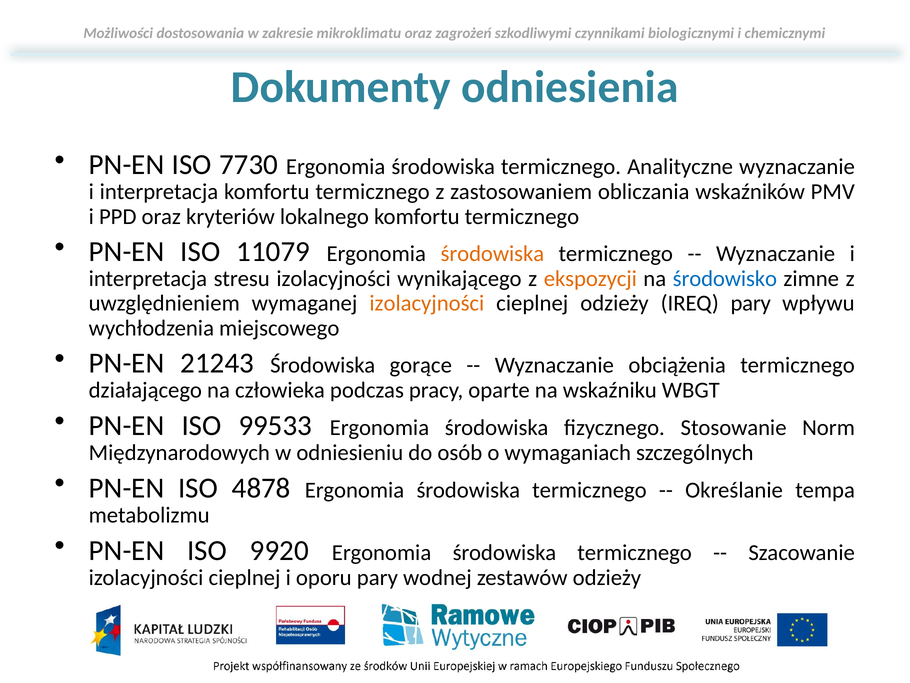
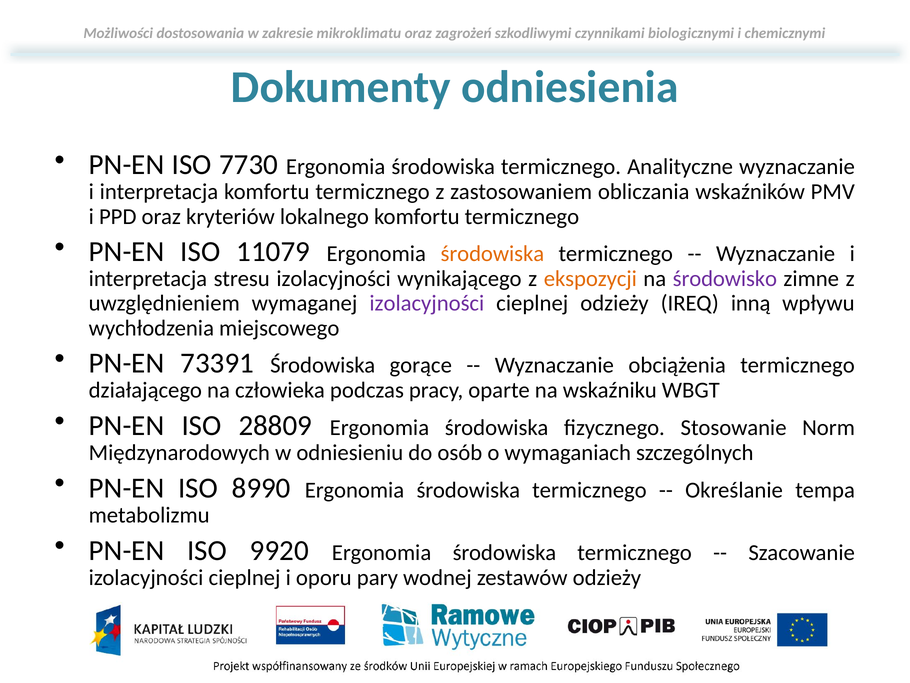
środowisko colour: blue -> purple
izolacyjności at (427, 303) colour: orange -> purple
IREQ pary: pary -> inną
21243: 21243 -> 73391
99533: 99533 -> 28809
4878: 4878 -> 8990
